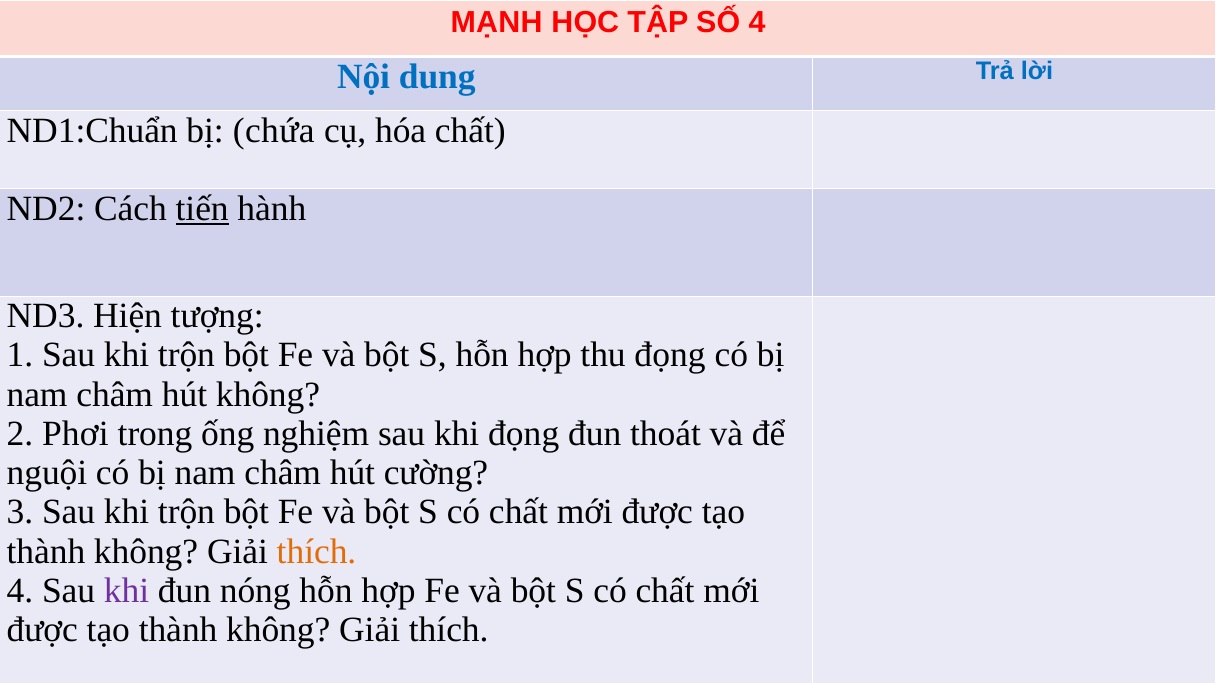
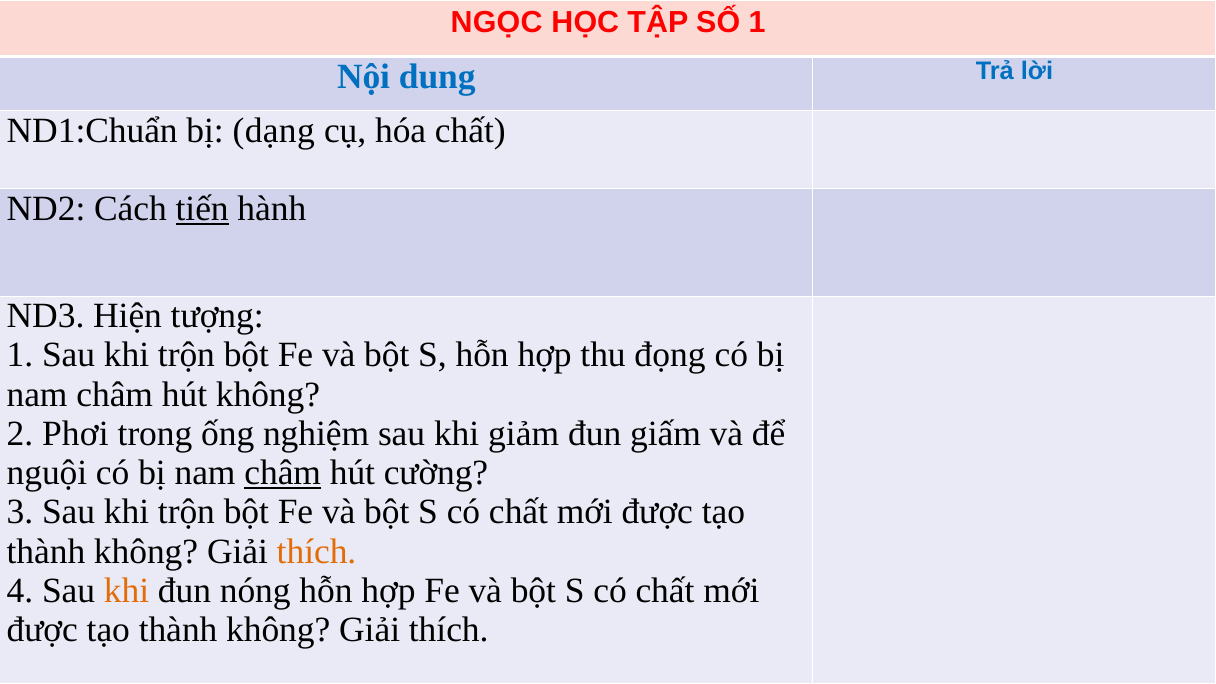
MẠNH: MẠNH -> NGỌC
SỐ 4: 4 -> 1
chứa: chứa -> dạng
khi đọng: đọng -> giảm
thoát: thoát -> giấm
châm at (283, 473) underline: none -> present
khi at (127, 591) colour: purple -> orange
